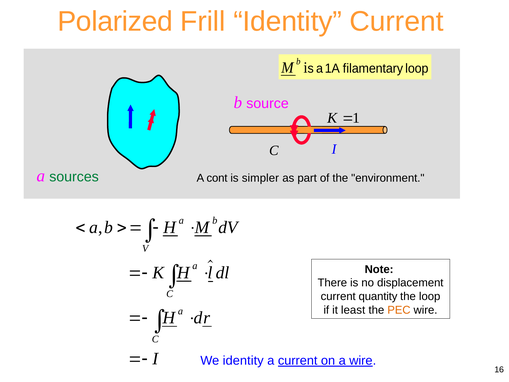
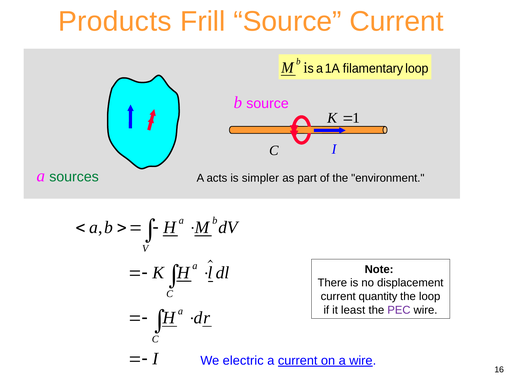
Polarized: Polarized -> Products
Frill Identity: Identity -> Source
cont: cont -> acts
PEC colour: orange -> purple
We identity: identity -> electric
